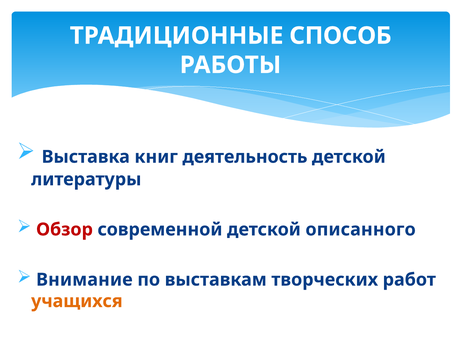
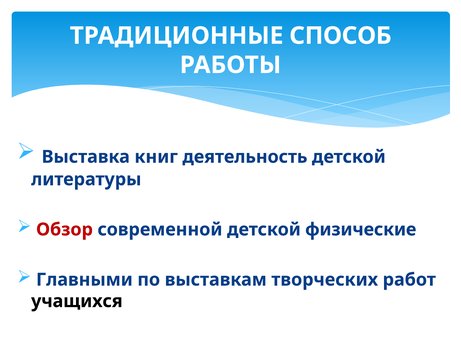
описанного: описанного -> физические
Внимание: Внимание -> Главными
учащихся colour: orange -> black
